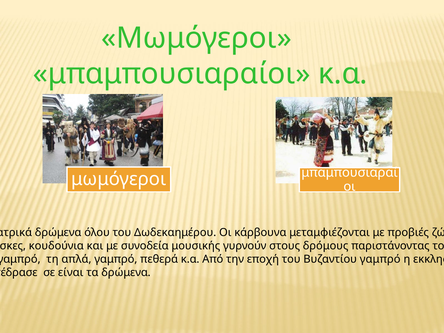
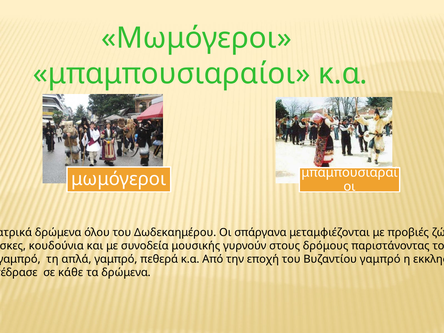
κάρβουνα: κάρβουνα -> σπάργανα
είναι: είναι -> κάθε
